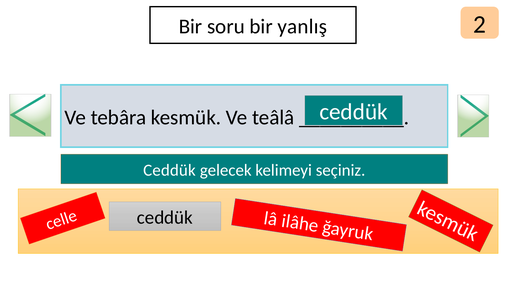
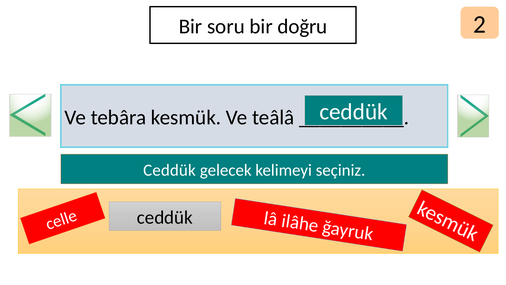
yanlış: yanlış -> doğru
